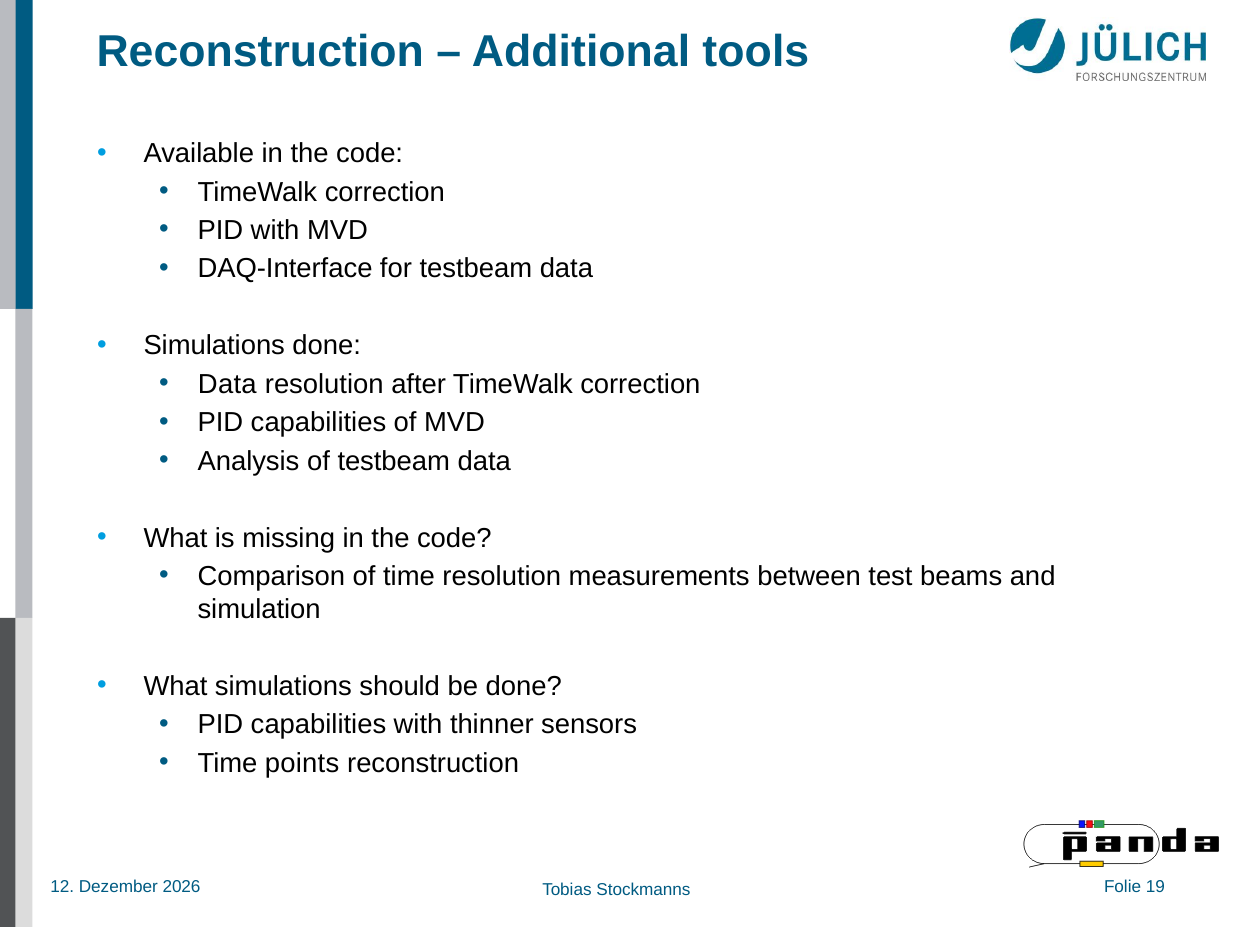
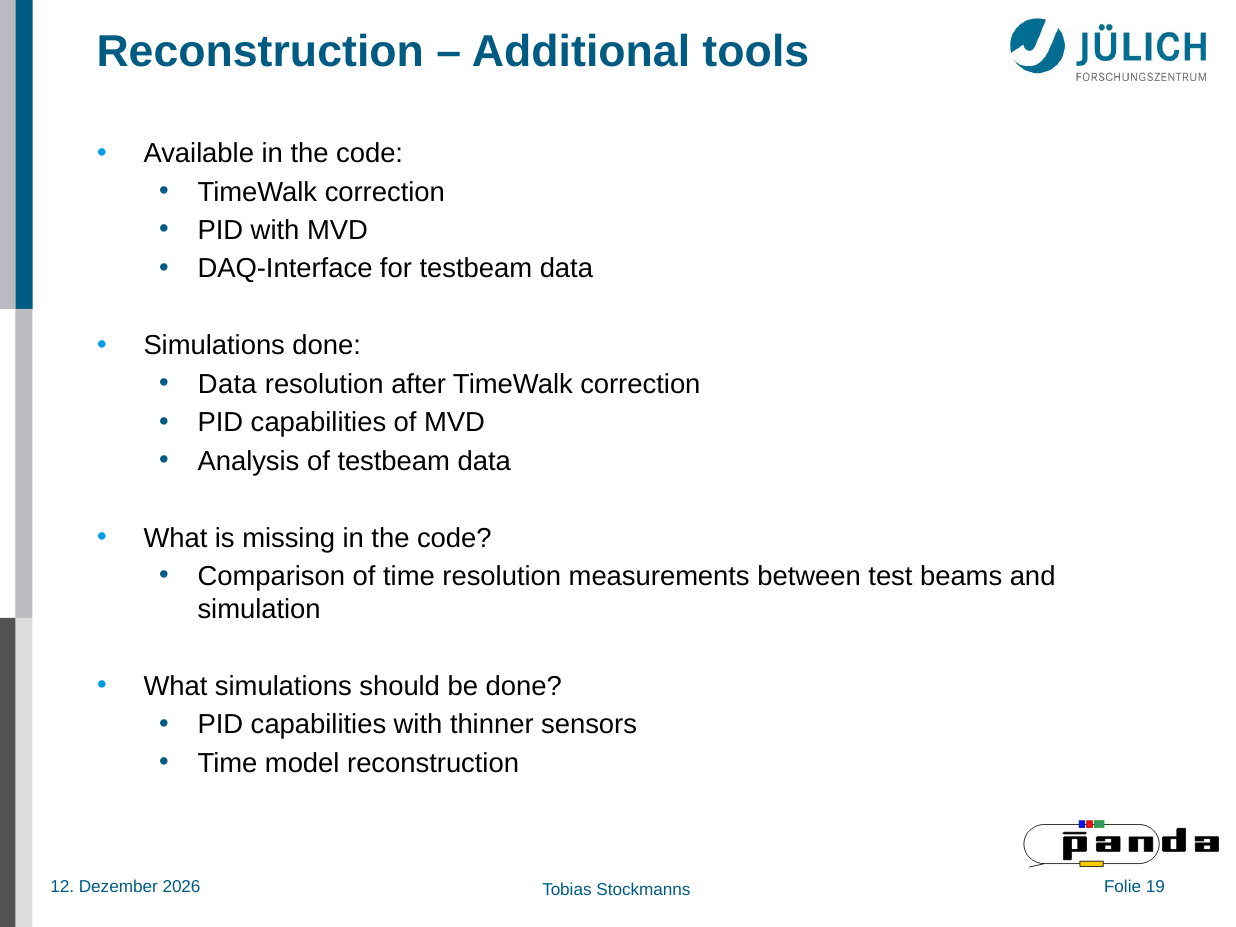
points: points -> model
